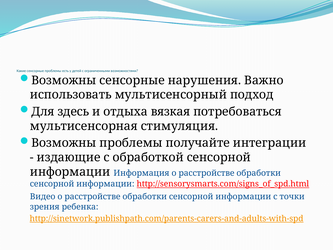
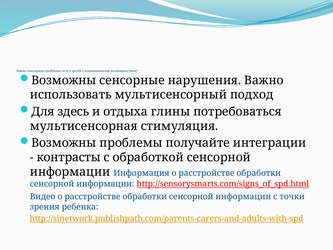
вязкая: вязкая -> глины
издающие: издающие -> контрасты
